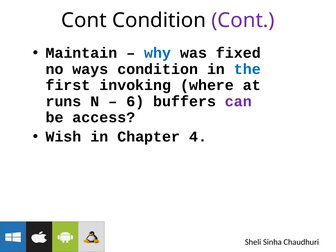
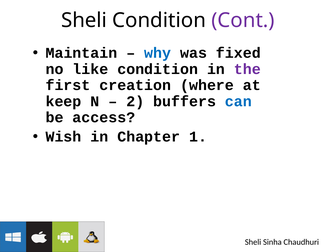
Cont at (84, 20): Cont -> Sheli
ways: ways -> like
the colour: blue -> purple
invoking: invoking -> creation
runs: runs -> keep
6: 6 -> 2
can colour: purple -> blue
4: 4 -> 1
